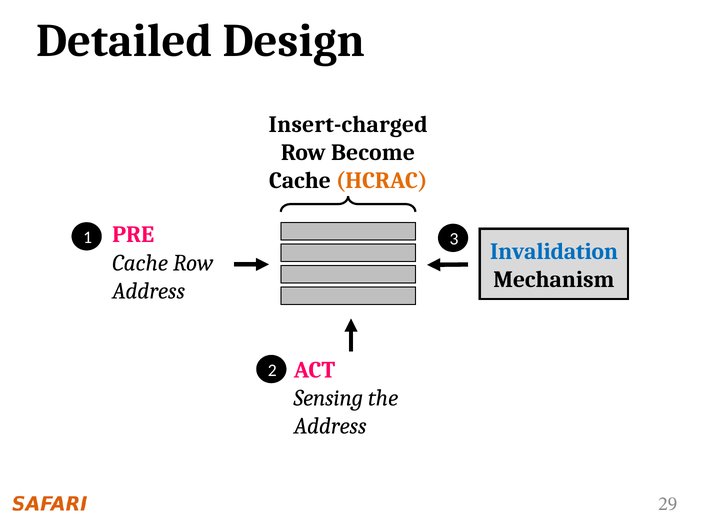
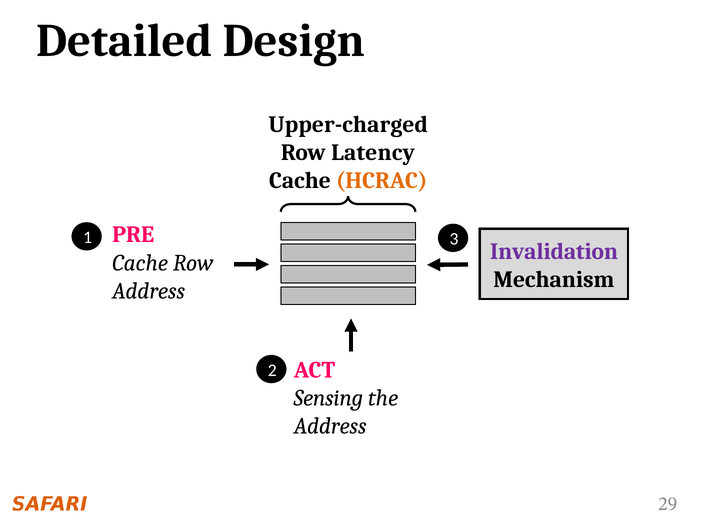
Insert-charged: Insert-charged -> Upper-charged
Become: Become -> Latency
Invalidation colour: blue -> purple
